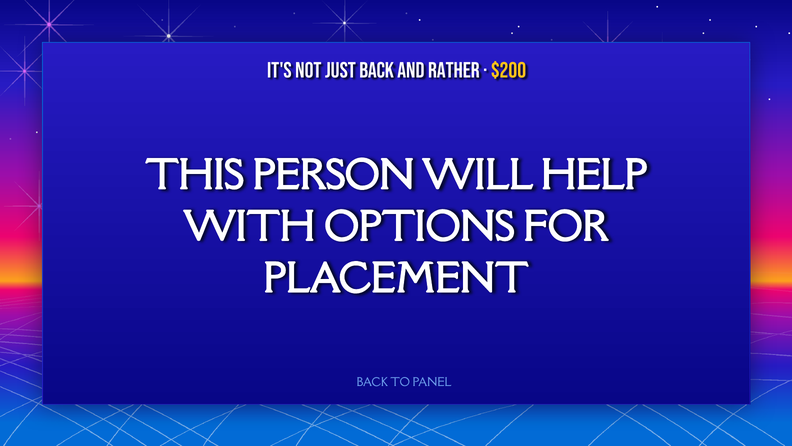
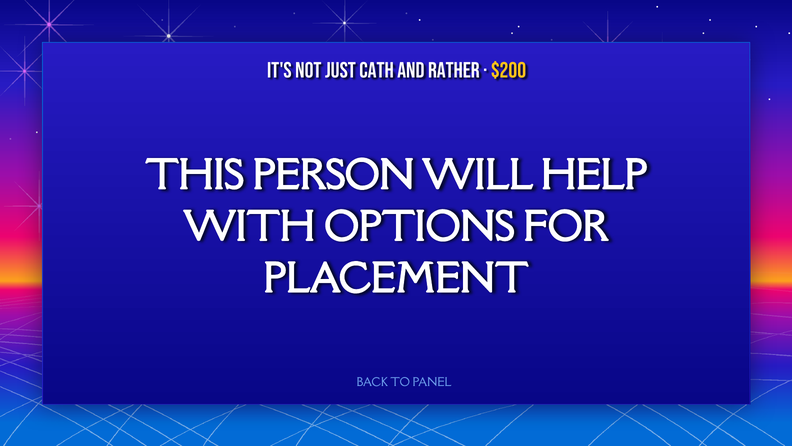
Back: Back -> Cath
